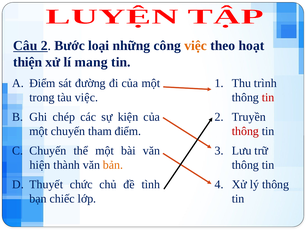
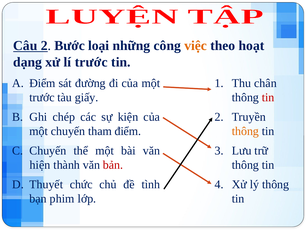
thiện: thiện -> dạng
lí mang: mang -> trước
trình: trình -> chân
trong at (42, 97): trong -> trước
tàu việc: việc -> giấy
thông at (245, 131) colour: red -> orange
bản colour: orange -> red
chiếc: chiếc -> phim
